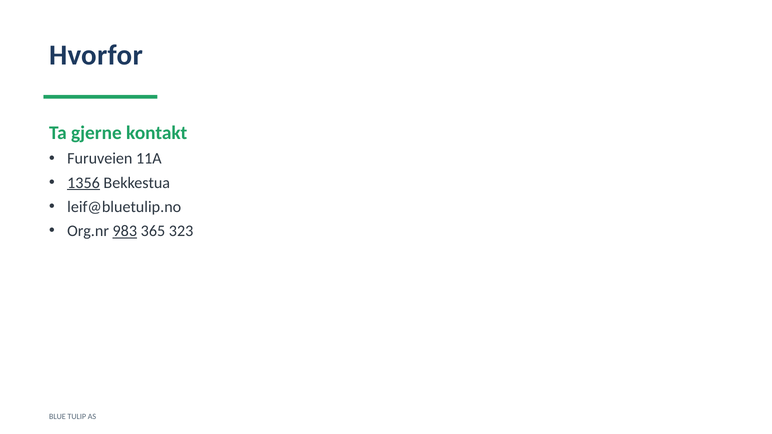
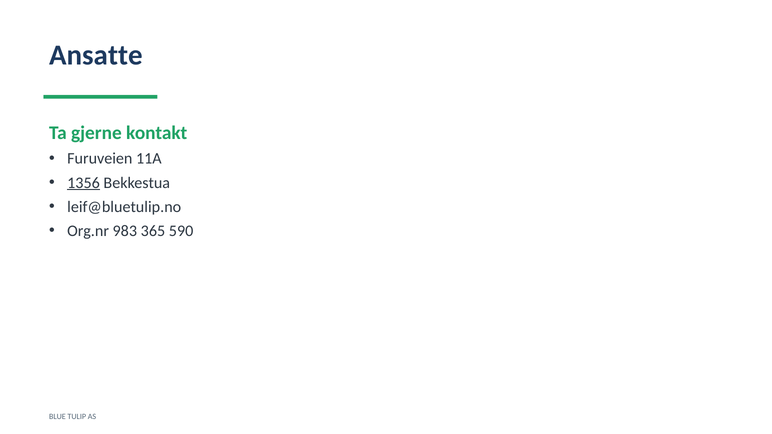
Hvorfor: Hvorfor -> Ansatte
983 underline: present -> none
323: 323 -> 590
